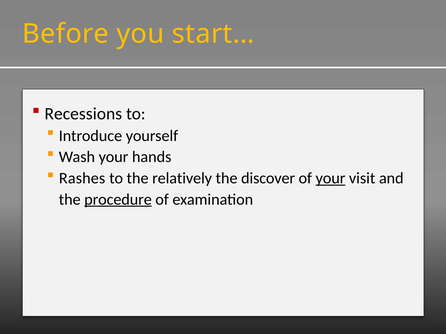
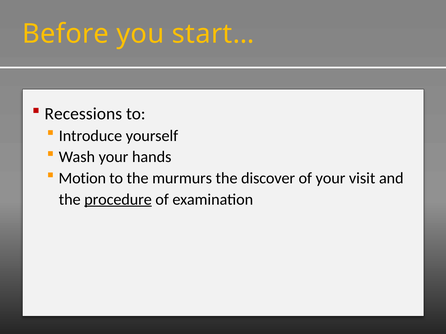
Rashes: Rashes -> Motion
relatively: relatively -> murmurs
your at (330, 178) underline: present -> none
